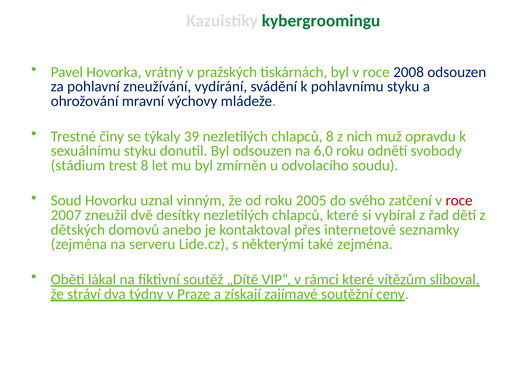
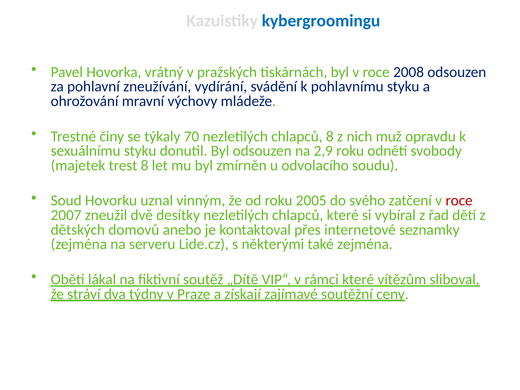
kybergroomingu colour: green -> blue
39: 39 -> 70
6,0: 6,0 -> 2,9
stádium: stádium -> majetek
